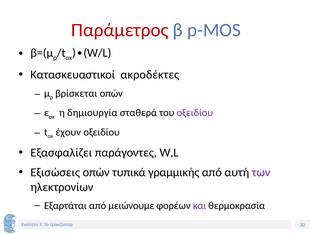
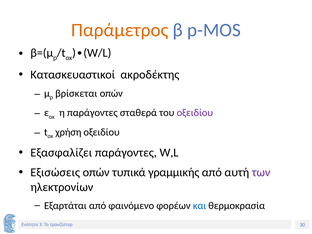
Παράμετρος colour: red -> orange
ακροδέκτες: ακροδέκτες -> ακροδέκτης
η δημιουργία: δημιουργία -> παράγοντες
έχουν: έχουν -> χρήση
μειώνουμε: μειώνουμε -> φαινόμενο
και colour: purple -> blue
